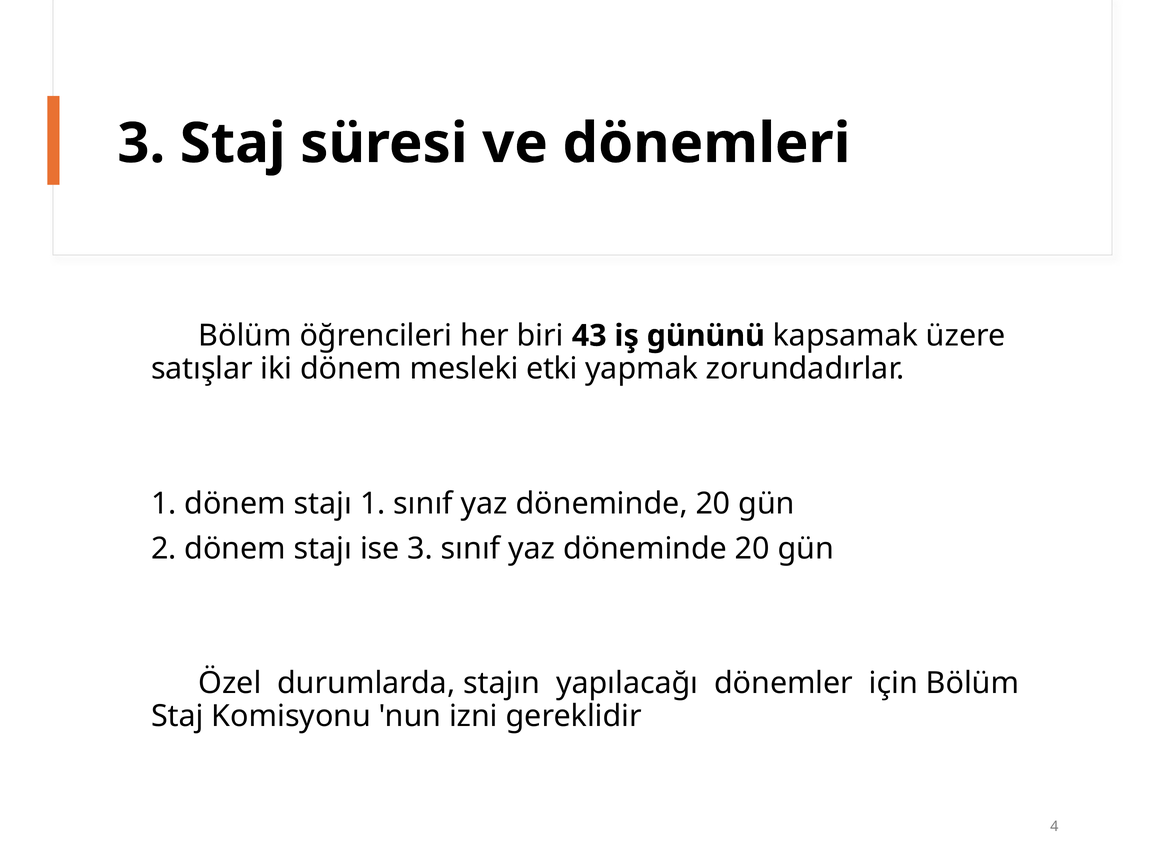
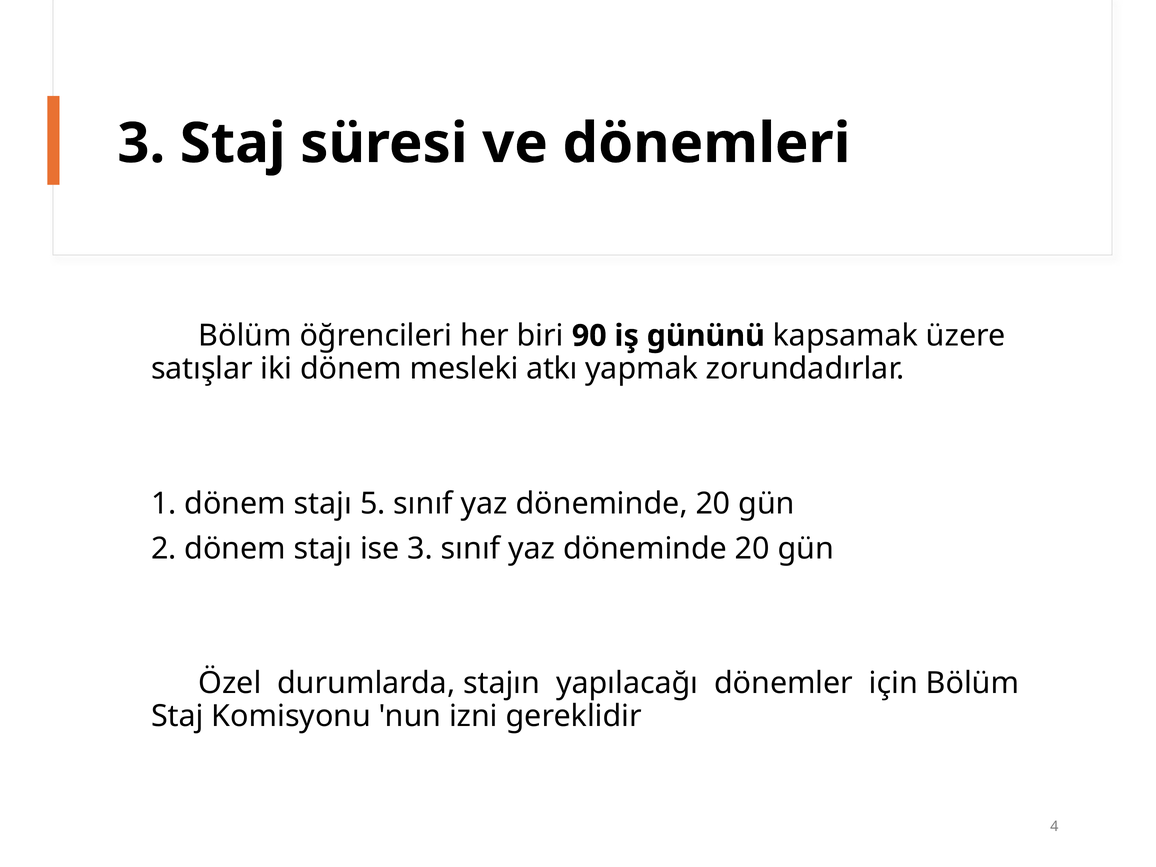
43: 43 -> 90
etki: etki -> atkı
stajı 1: 1 -> 5
